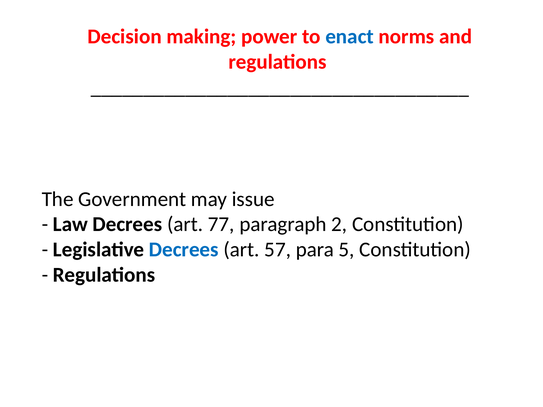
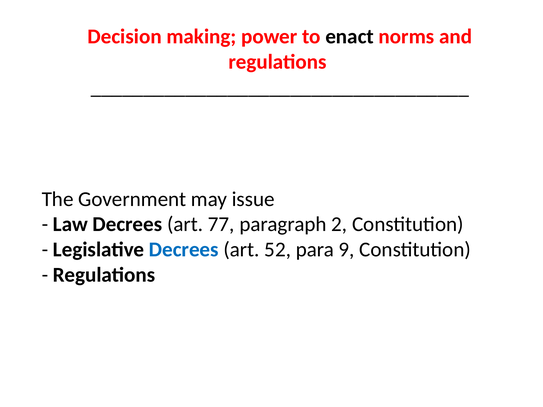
enact colour: blue -> black
57: 57 -> 52
5: 5 -> 9
